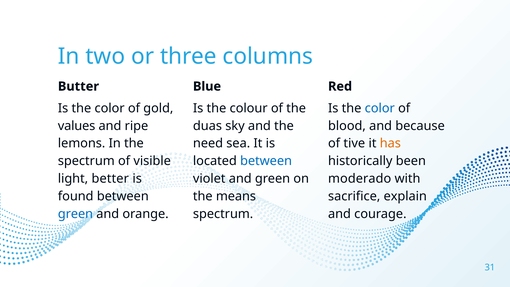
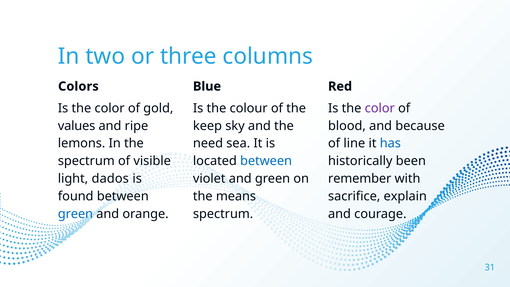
Butter: Butter -> Colors
color at (380, 108) colour: blue -> purple
duas: duas -> keep
tive: tive -> line
has colour: orange -> blue
better: better -> dados
moderado: moderado -> remember
